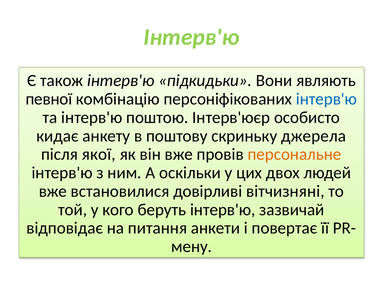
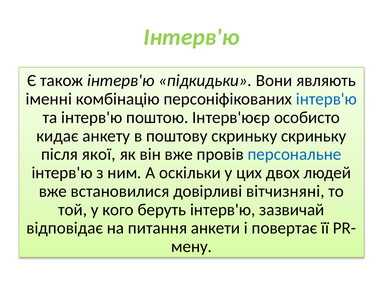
певної: певної -> іменні
скриньку джерела: джерела -> скриньку
персональне colour: orange -> blue
